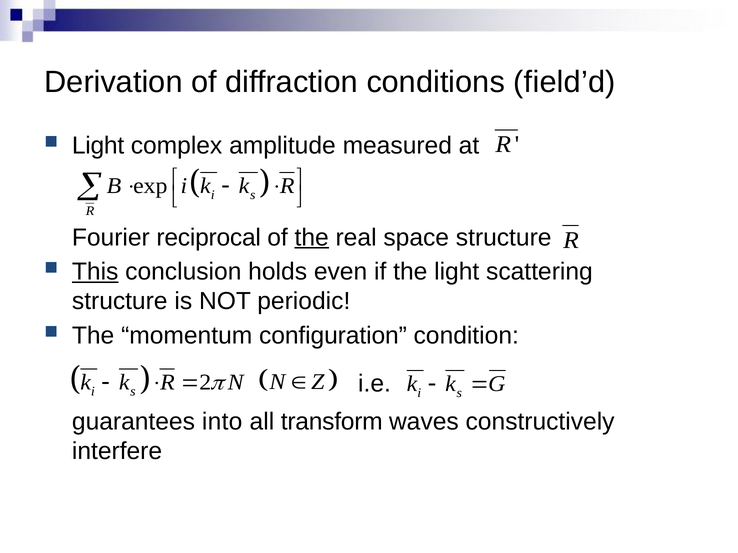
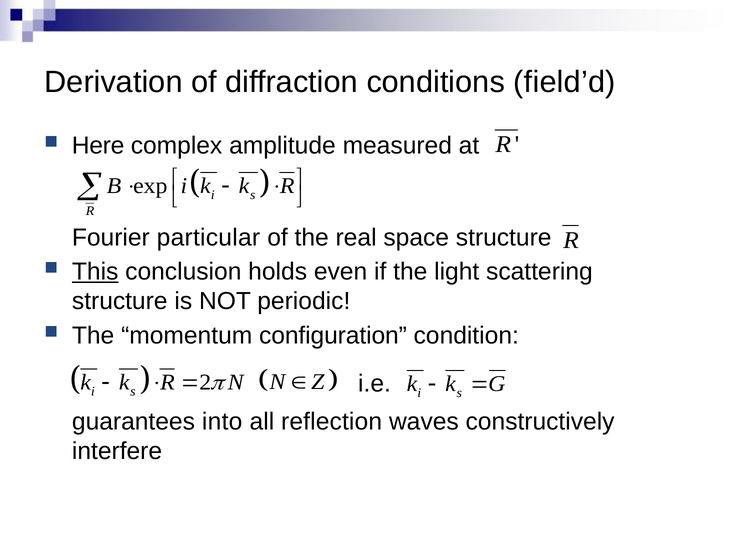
Light at (98, 146): Light -> Here
reciprocal: reciprocal -> particular
the at (312, 238) underline: present -> none
transform: transform -> reflection
